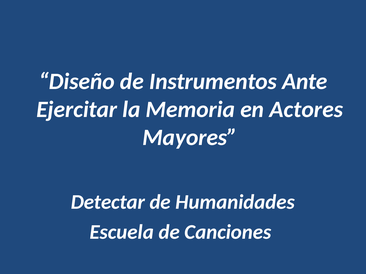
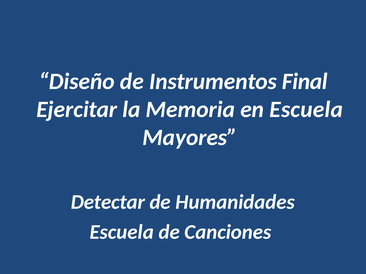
Ante: Ante -> Final
en Actores: Actores -> Escuela
